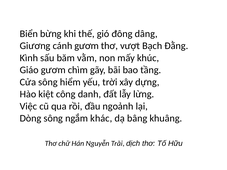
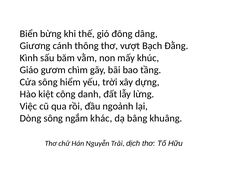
cánh gươm: gươm -> thông
